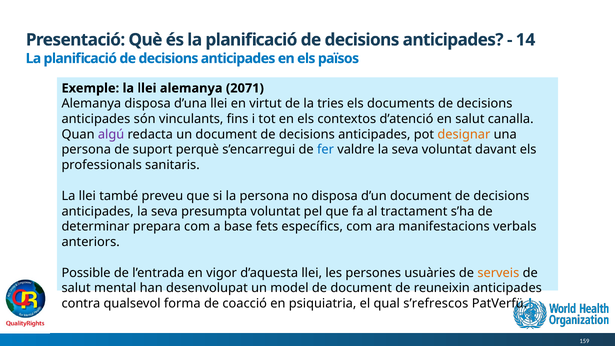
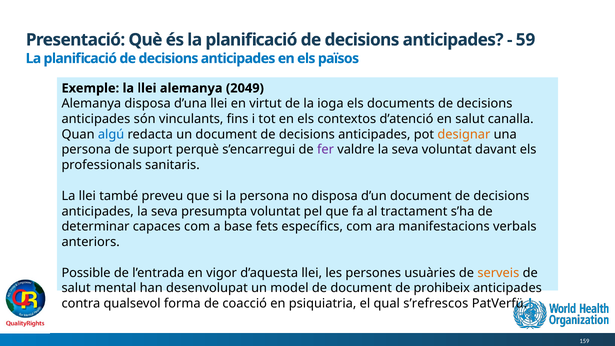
14: 14 -> 59
2071: 2071 -> 2049
tries: tries -> ioga
algú colour: purple -> blue
fer colour: blue -> purple
prepara: prepara -> capaces
reuneixin: reuneixin -> prohibeix
